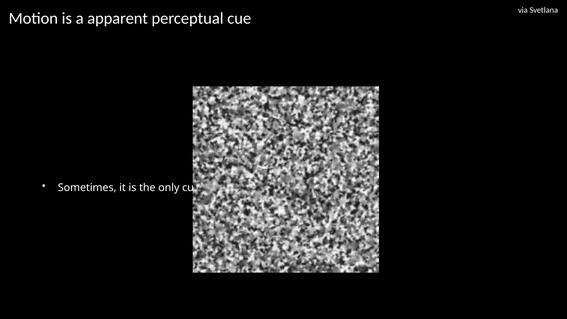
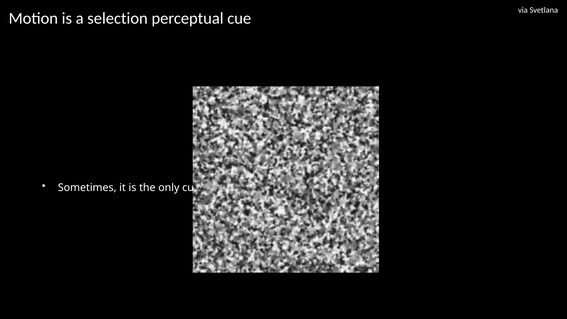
apparent: apparent -> selection
